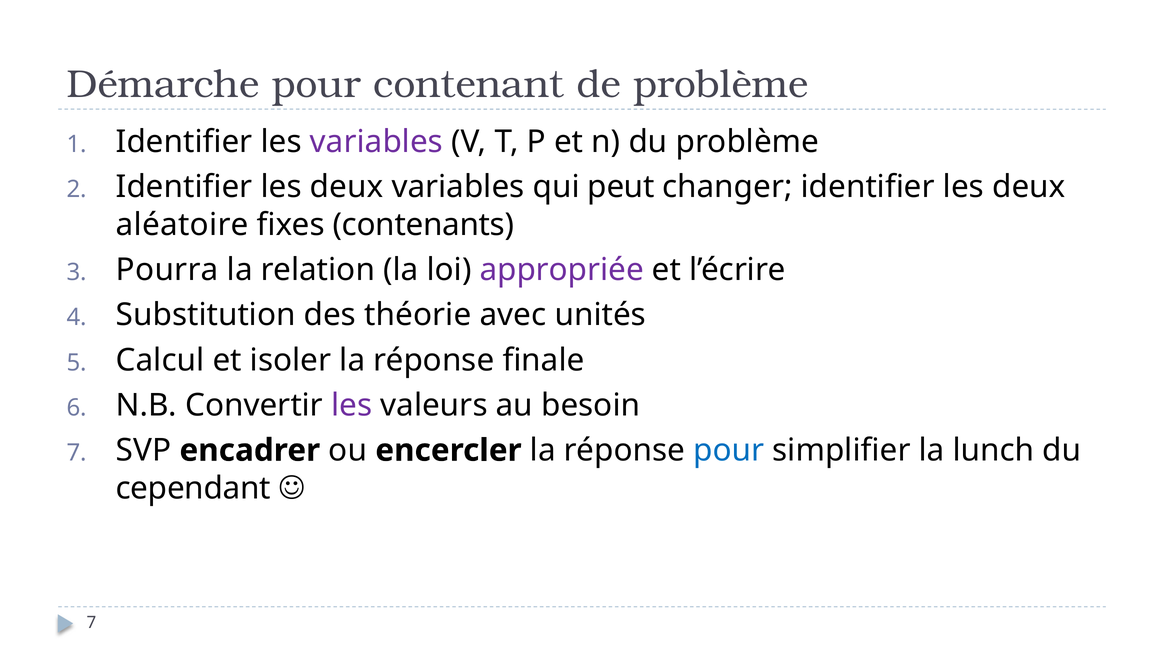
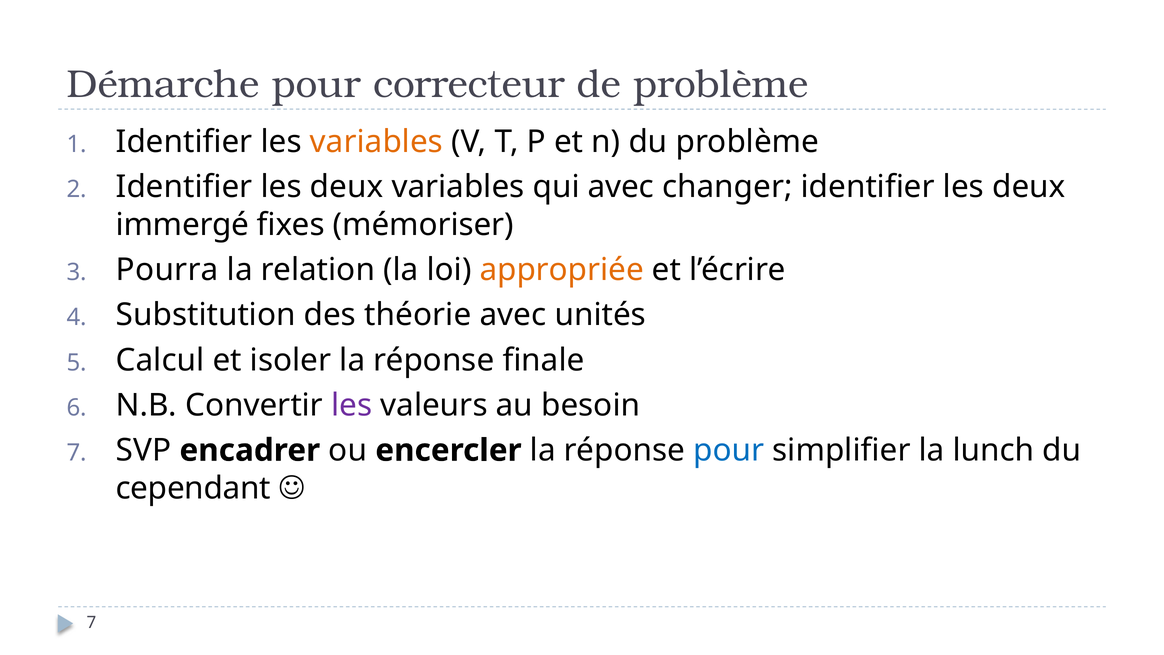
contenant: contenant -> correcteur
variables at (376, 142) colour: purple -> orange
qui peut: peut -> avec
aléatoire: aléatoire -> immergé
contenants: contenants -> mémoriser
appropriée colour: purple -> orange
